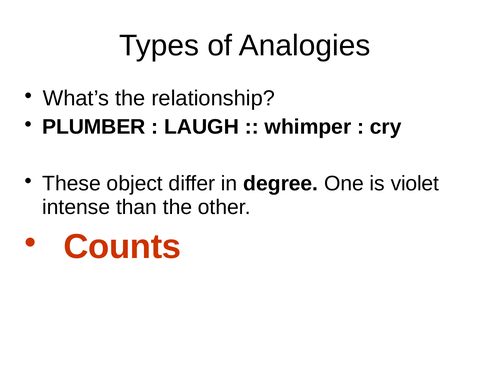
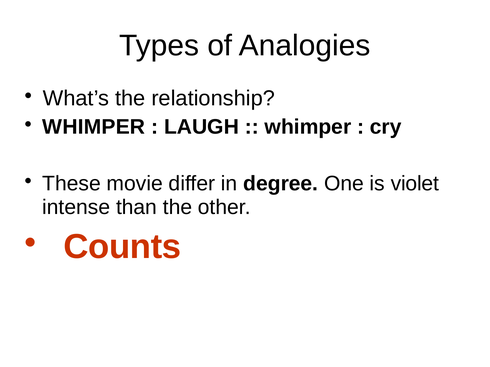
PLUMBER at (94, 127): PLUMBER -> WHIMPER
object: object -> movie
